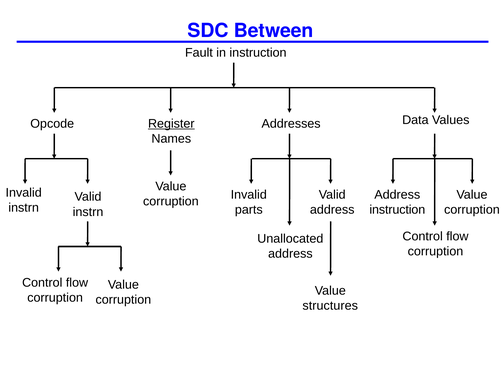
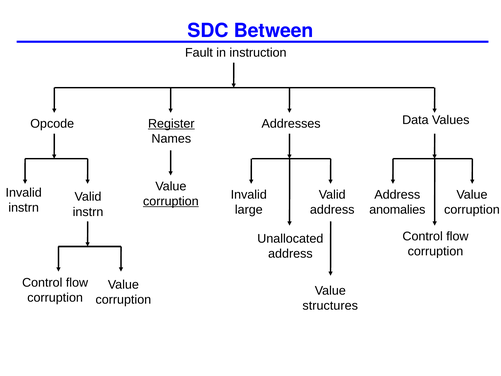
corruption at (171, 201) underline: none -> present
parts: parts -> large
instruction at (397, 210): instruction -> anomalies
